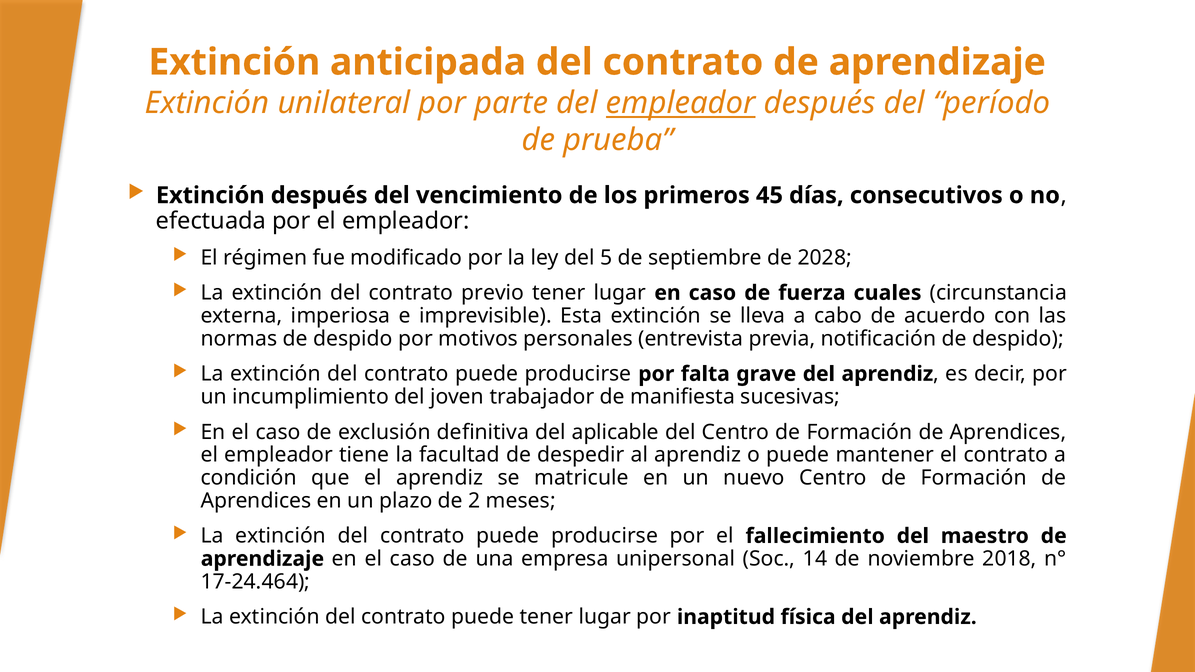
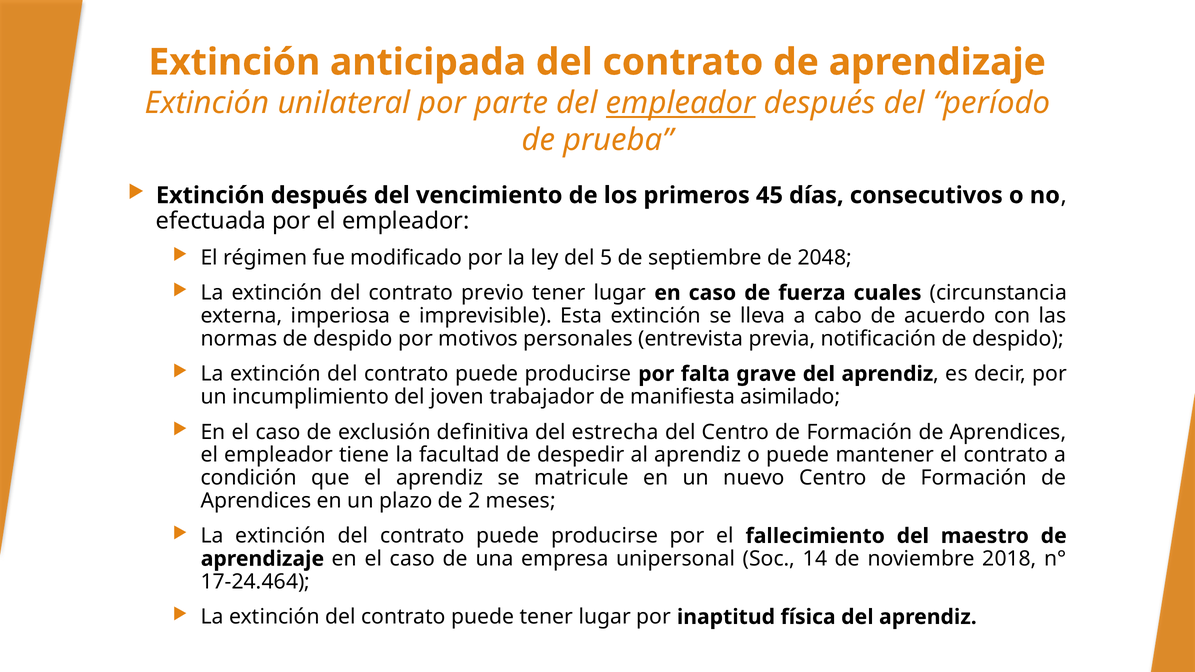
2028: 2028 -> 2048
sucesivas: sucesivas -> asimilado
aplicable: aplicable -> estrecha
